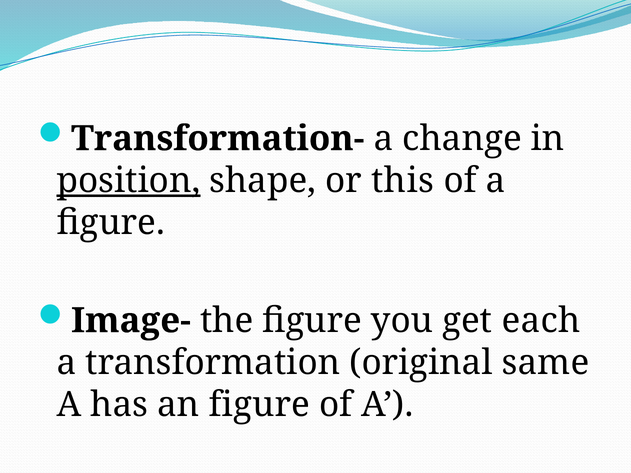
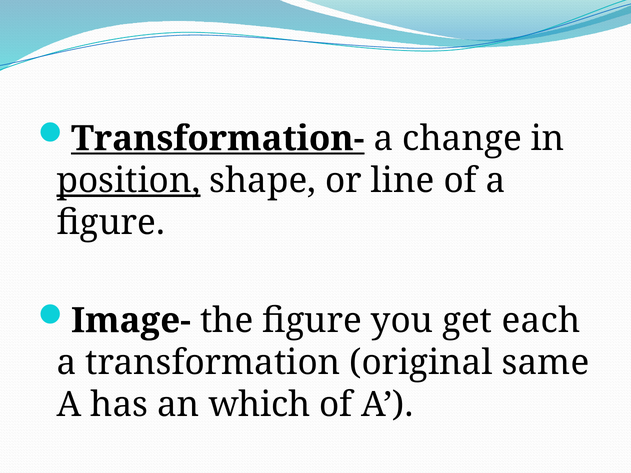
Transformation- underline: none -> present
this: this -> line
an figure: figure -> which
